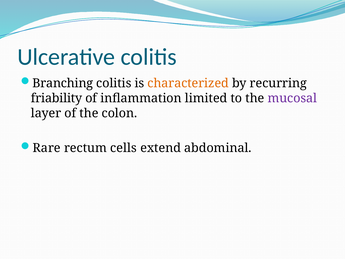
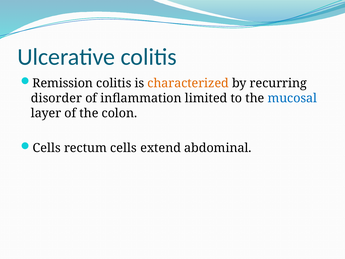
Branching: Branching -> Remission
friability: friability -> disorder
mucosal colour: purple -> blue
Rare at (47, 148): Rare -> Cells
